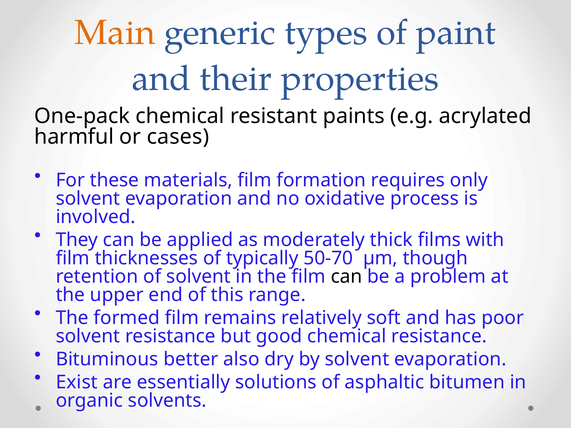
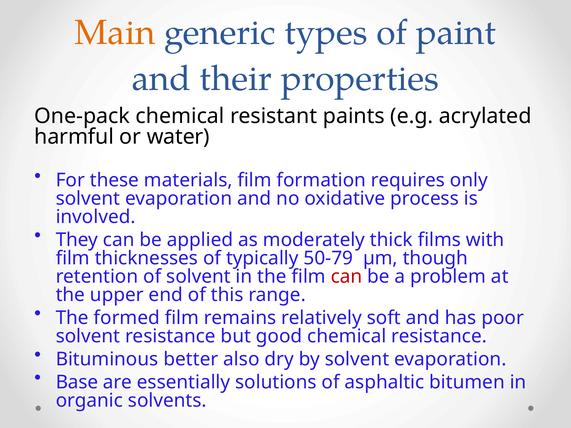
cases: cases -> water
50-70: 50-70 -> 50-79
can at (346, 277) colour: black -> red
Exist: Exist -> Base
